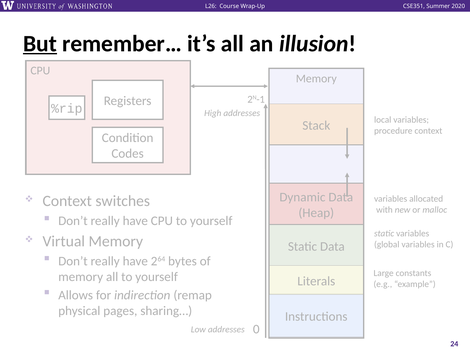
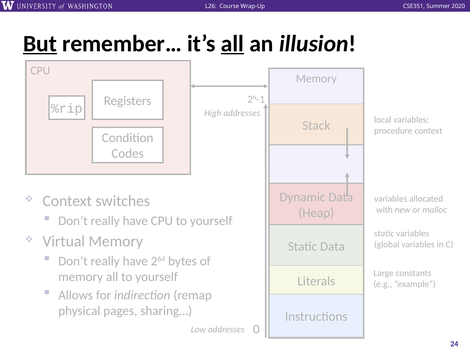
all at (232, 44) underline: none -> present
